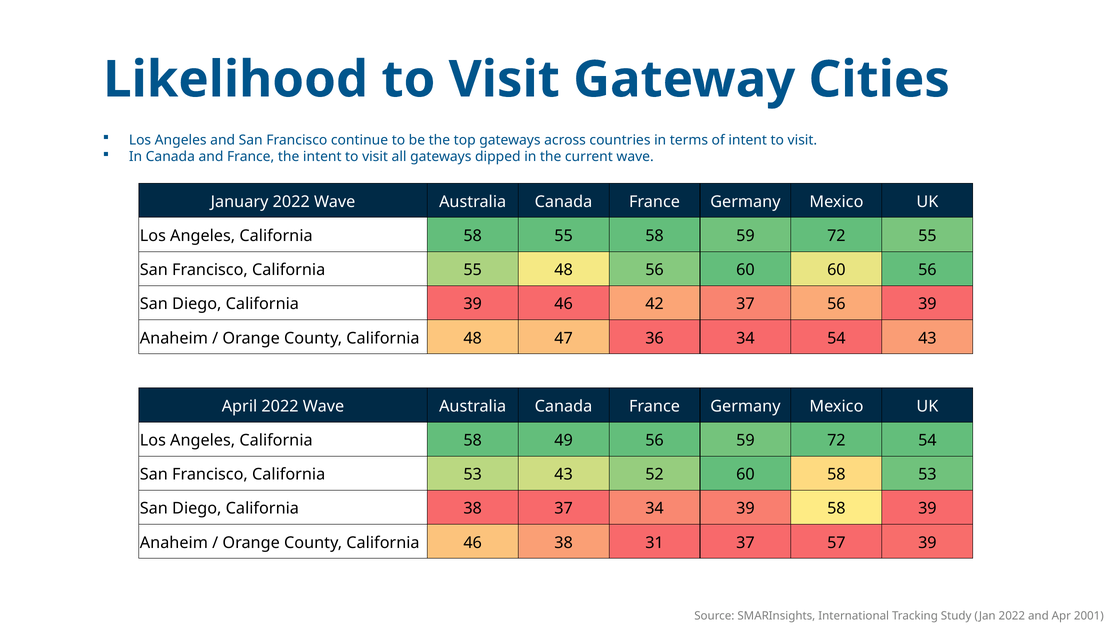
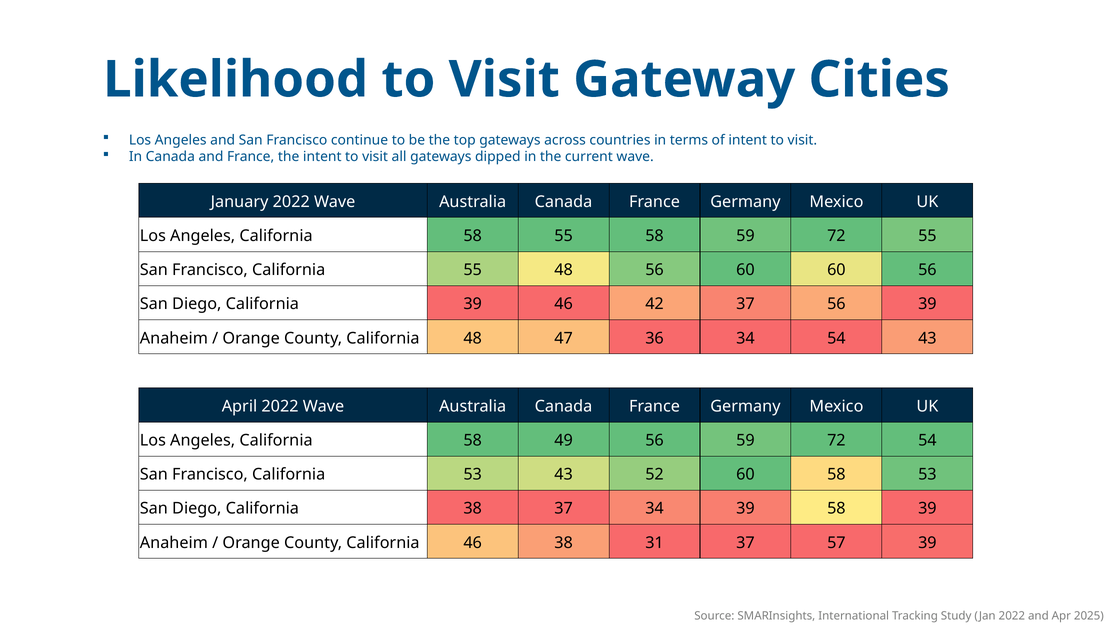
2001: 2001 -> 2025
